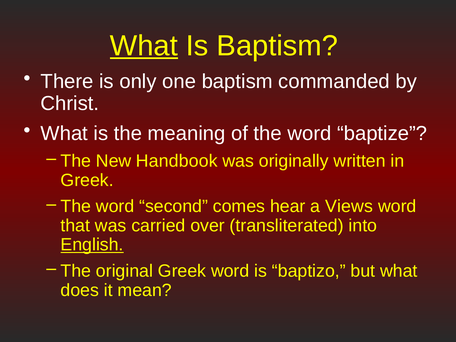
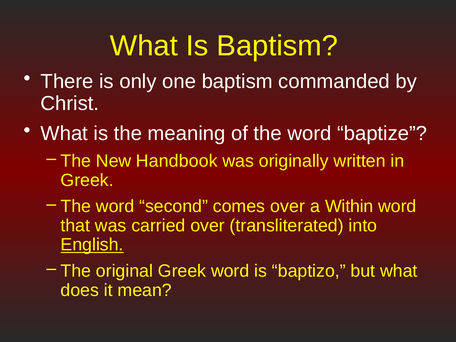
What at (144, 46) underline: present -> none
comes hear: hear -> over
Views: Views -> Within
